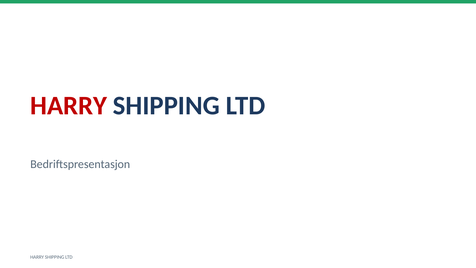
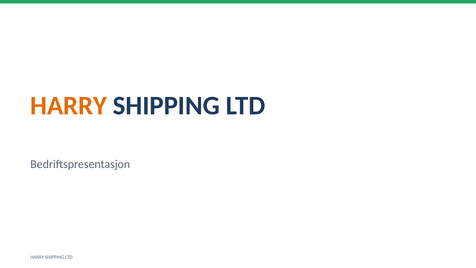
HARRY at (69, 106) colour: red -> orange
